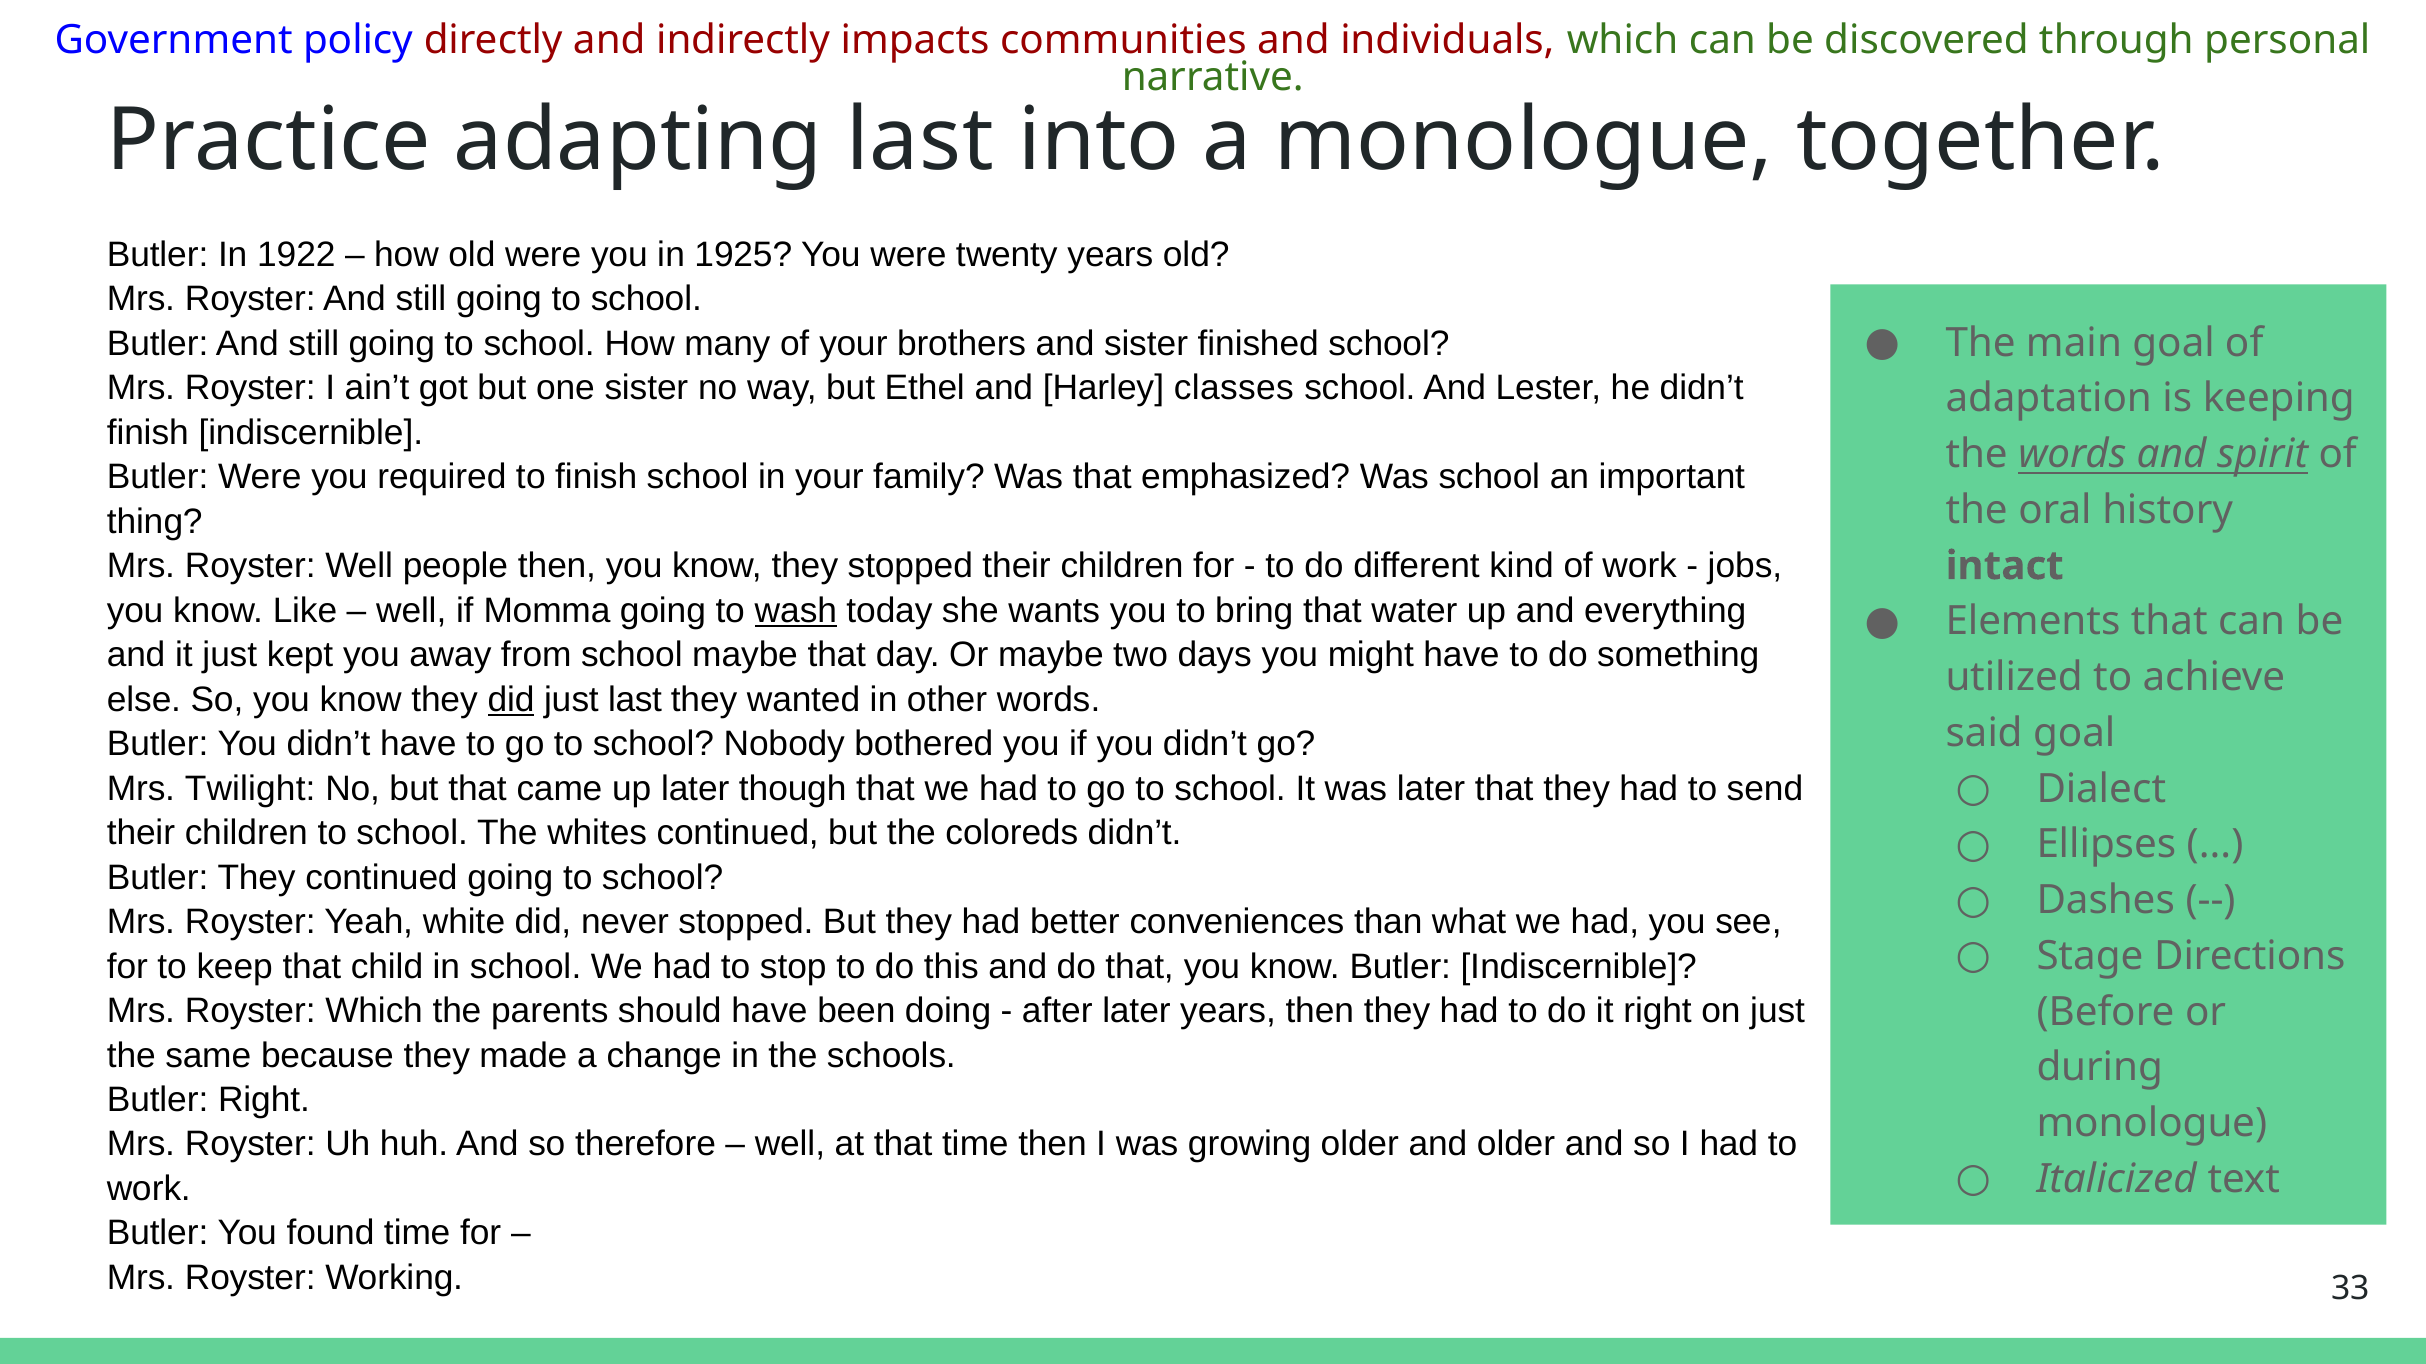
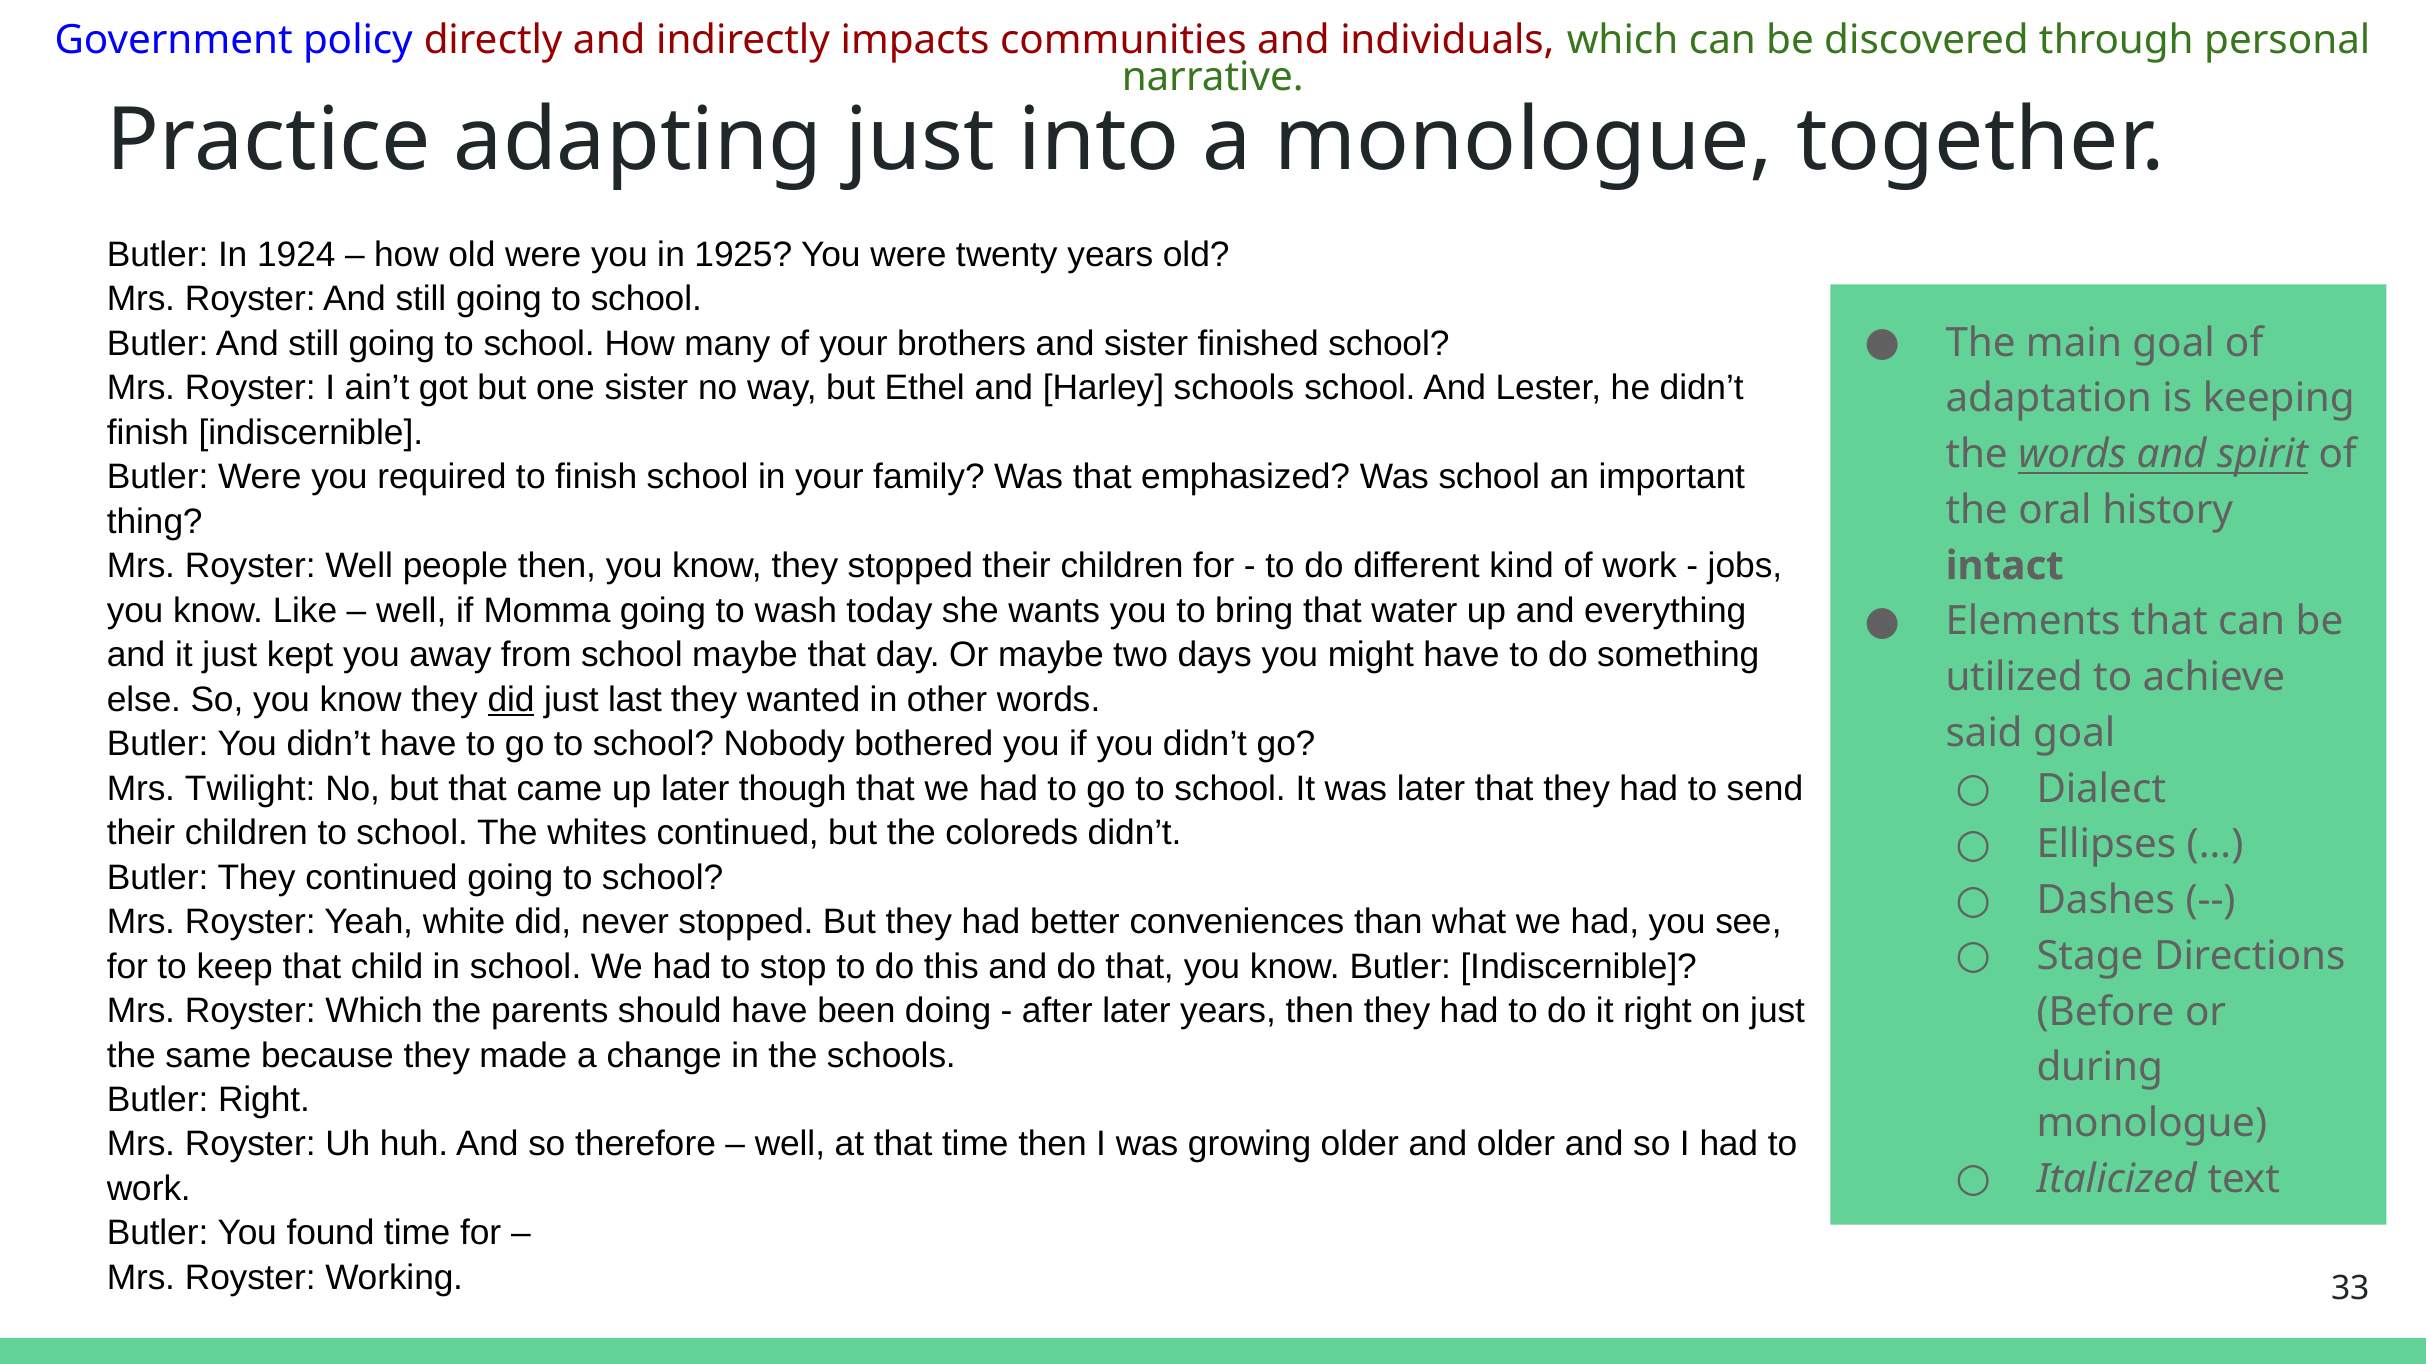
adapting last: last -> just
1922: 1922 -> 1924
Harley classes: classes -> schools
wash underline: present -> none
